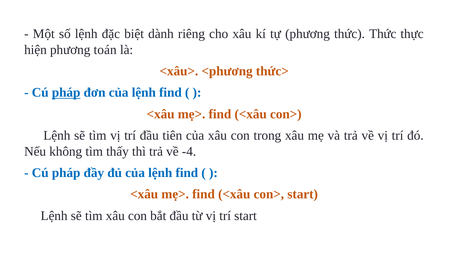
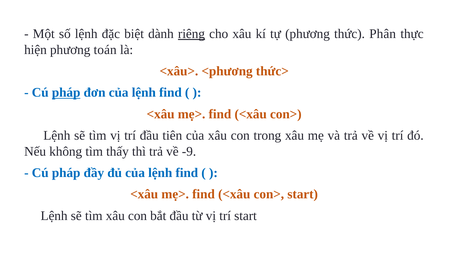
riêng underline: none -> present
thức Thức: Thức -> Phân
-4: -4 -> -9
